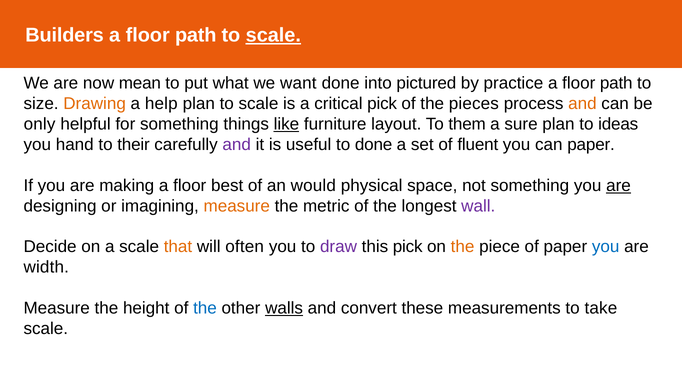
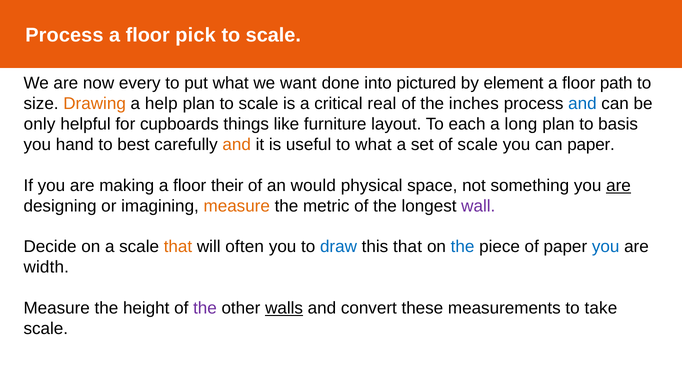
Builders at (65, 35): Builders -> Process
path at (196, 35): path -> pick
scale at (273, 35) underline: present -> none
mean: mean -> every
practice: practice -> element
critical pick: pick -> real
pieces: pieces -> inches
and at (582, 104) colour: orange -> blue
for something: something -> cupboards
like underline: present -> none
them: them -> each
sure: sure -> long
ideas: ideas -> basis
their: their -> best
and at (237, 145) colour: purple -> orange
to done: done -> what
of fluent: fluent -> scale
best: best -> their
draw colour: purple -> blue
this pick: pick -> that
the at (463, 247) colour: orange -> blue
the at (205, 309) colour: blue -> purple
